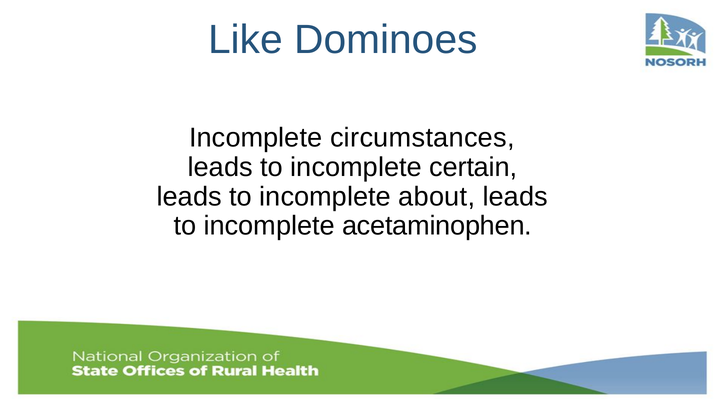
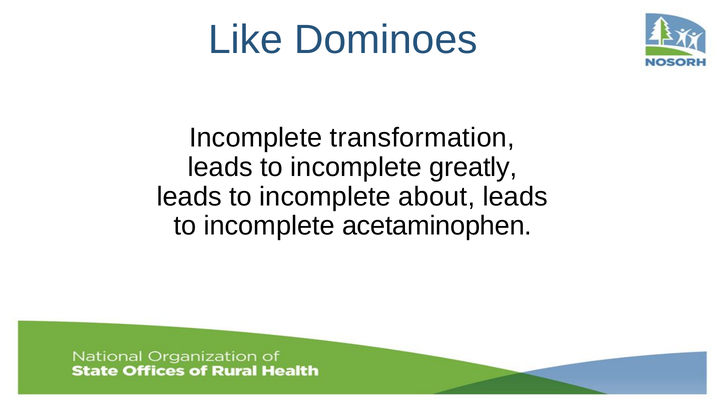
circumstances: circumstances -> transformation
certain: certain -> greatly
